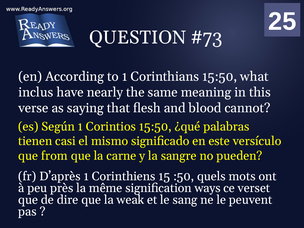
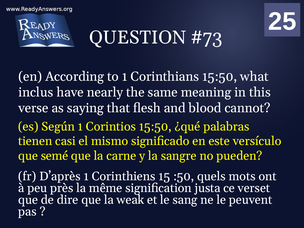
from: from -> semé
ways: ways -> justa
